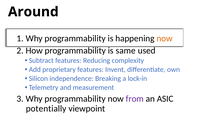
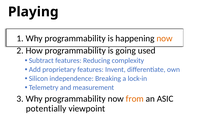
Around: Around -> Playing
same: same -> going
from colour: purple -> orange
